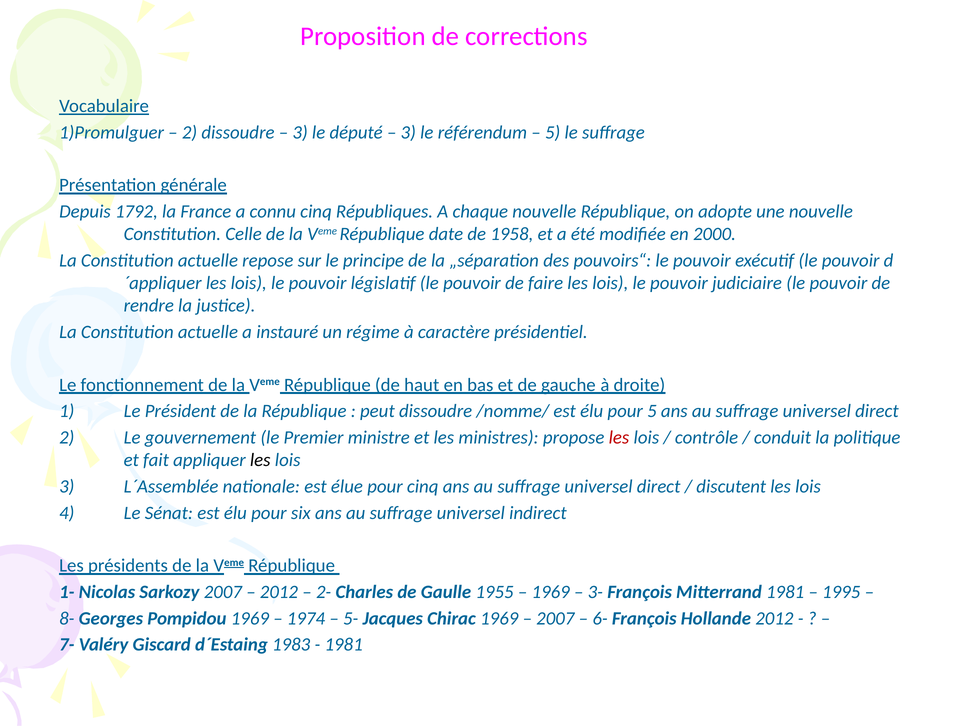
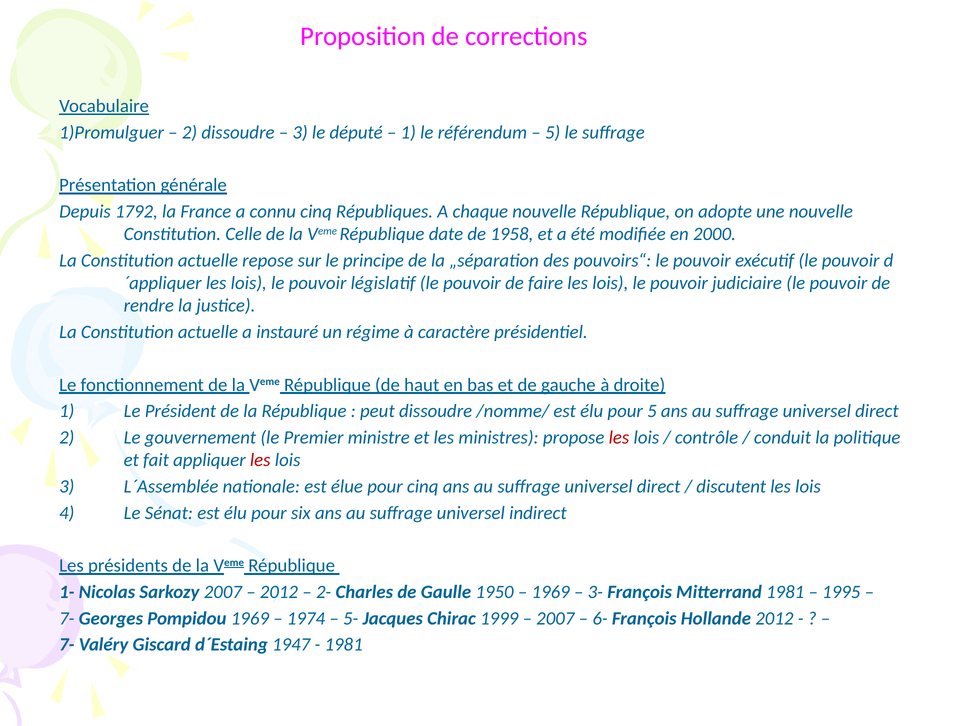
3 at (408, 132): 3 -> 1
les at (260, 460) colour: black -> red
1955: 1955 -> 1950
8- at (67, 618): 8- -> 7-
Chirac 1969: 1969 -> 1999
1983: 1983 -> 1947
